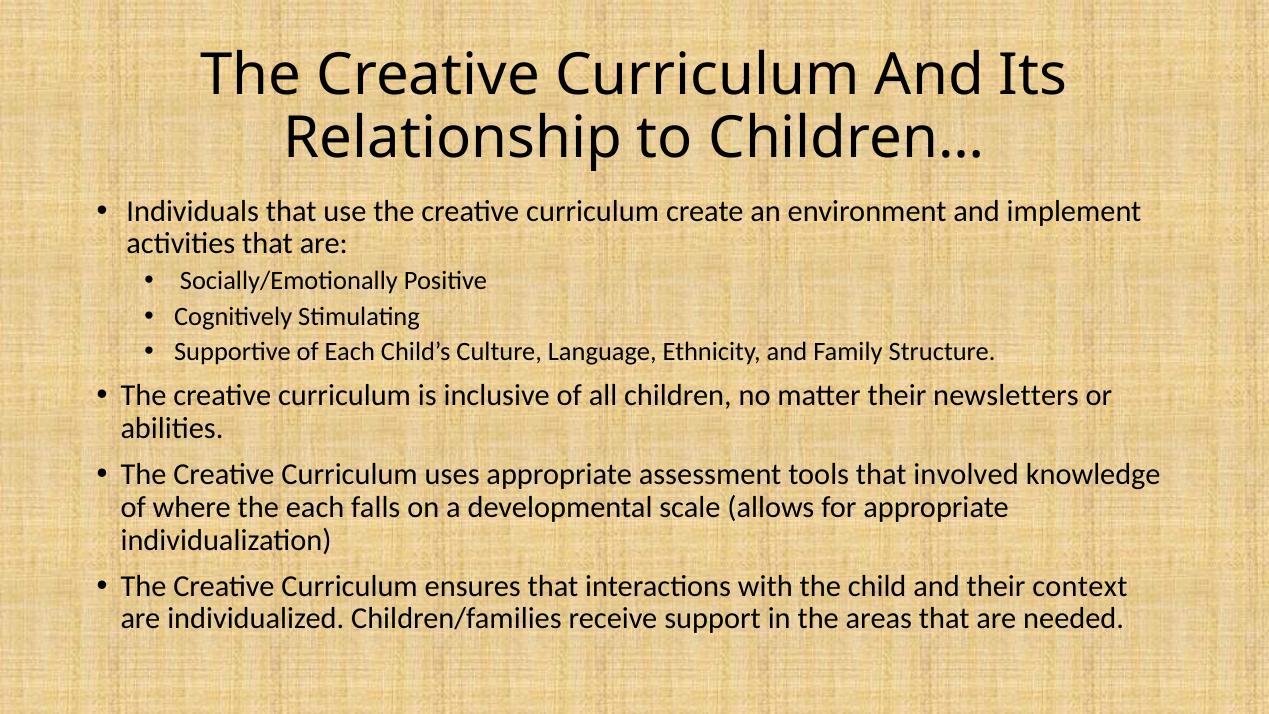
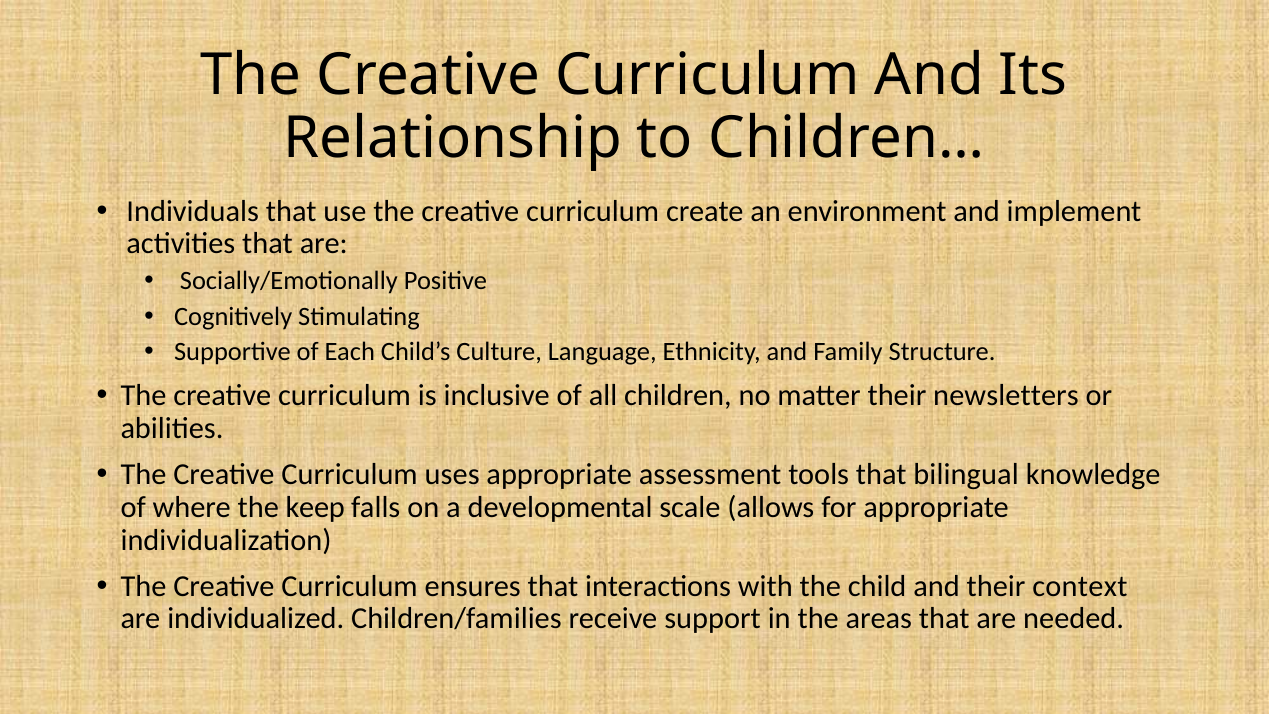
involved: involved -> bilingual
the each: each -> keep
